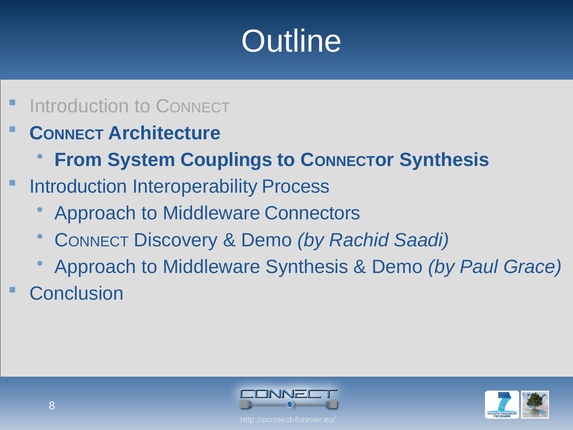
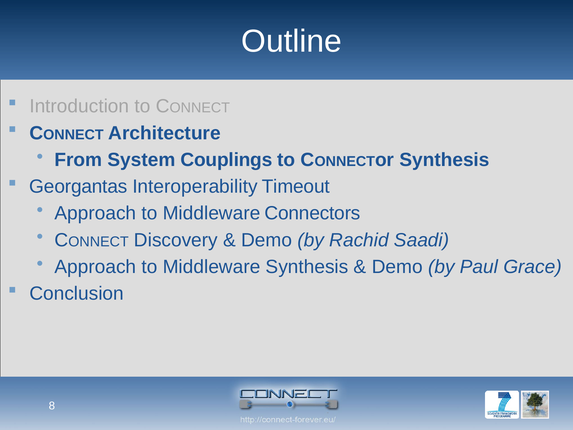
Introduction at (78, 186): Introduction -> Georgantas
Process: Process -> Timeout
